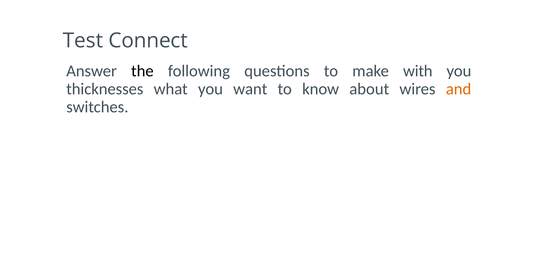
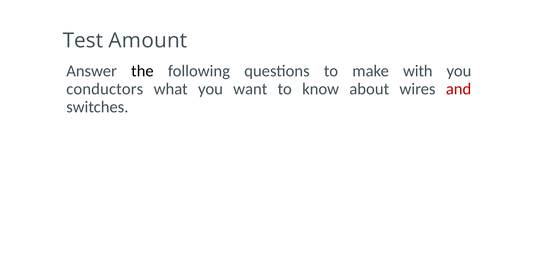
Connect: Connect -> Amount
thicknesses: thicknesses -> conductors
and colour: orange -> red
